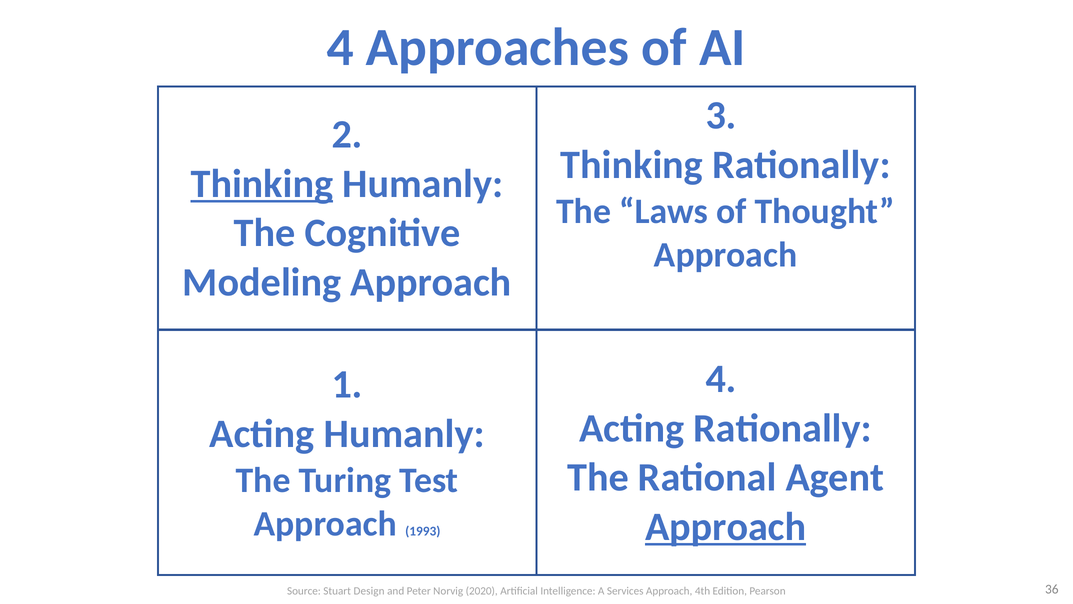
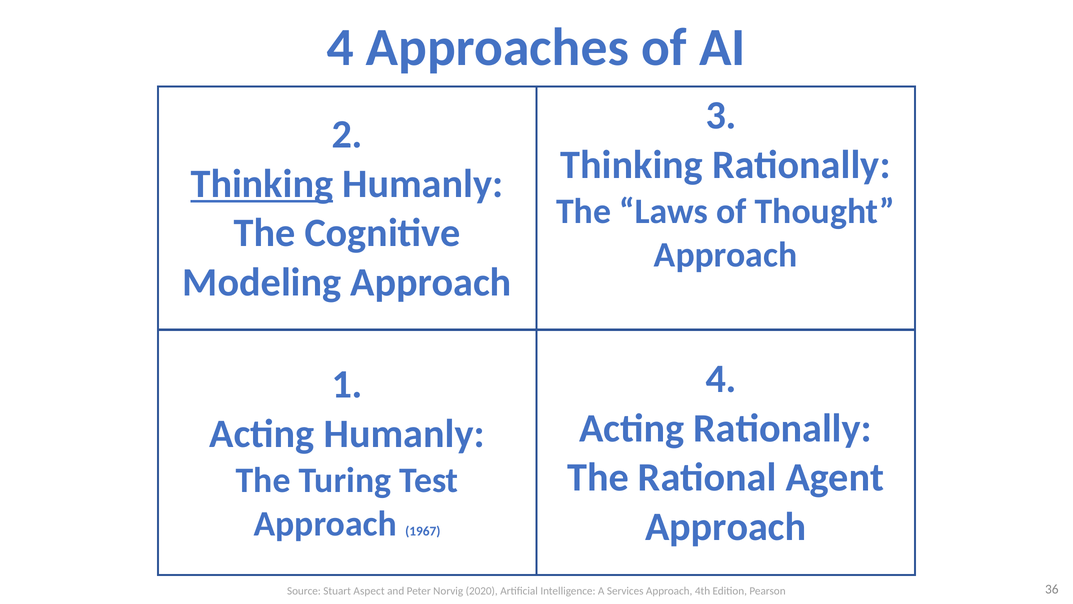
1993: 1993 -> 1967
Approach at (726, 526) underline: present -> none
Design: Design -> Aspect
